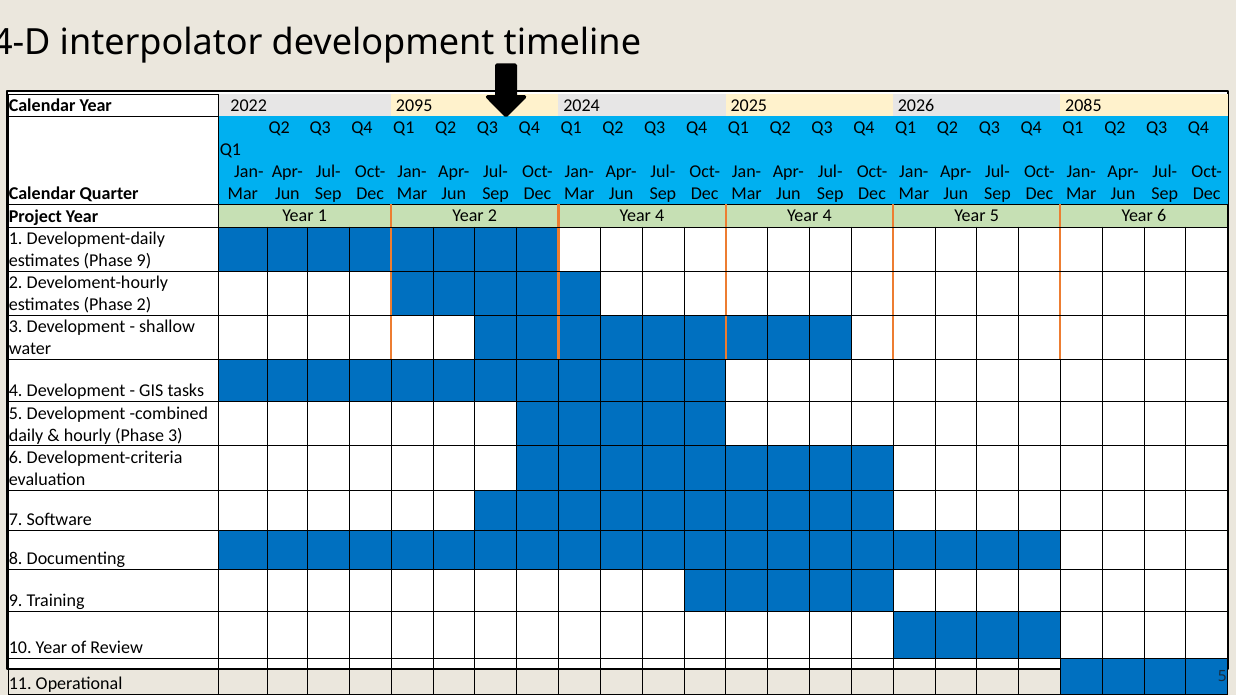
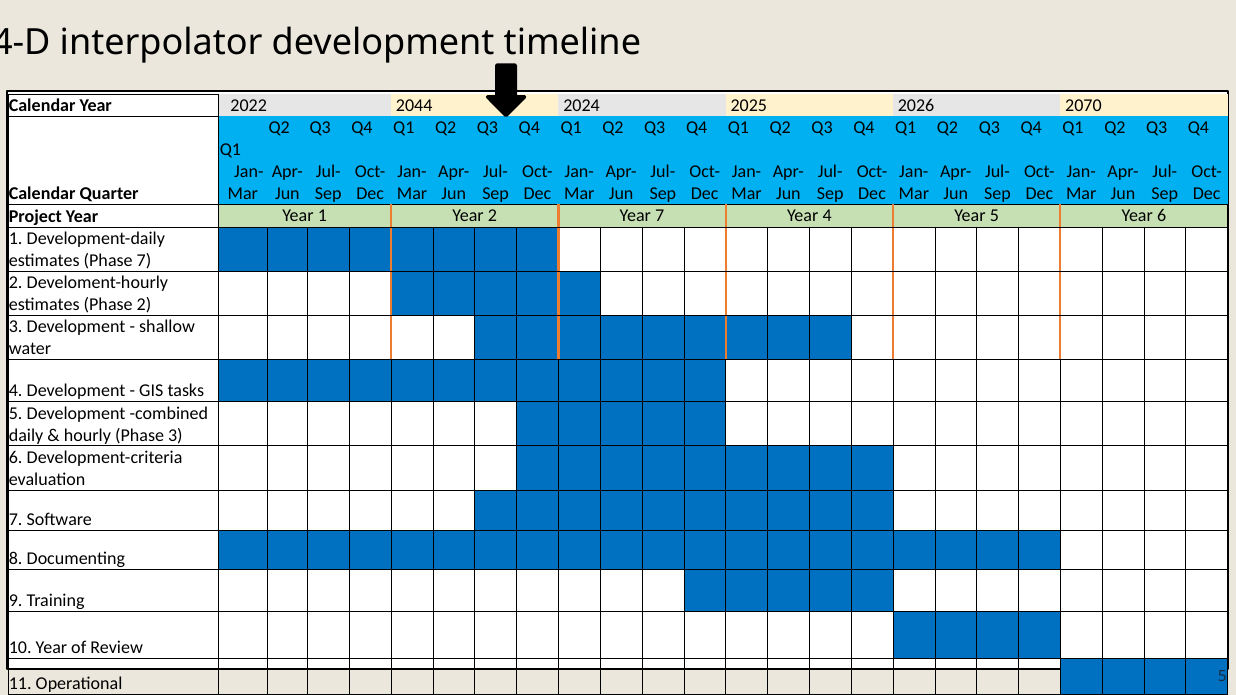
2095: 2095 -> 2044
2085: 2085 -> 2070
2 Year 4: 4 -> 7
Phase 9: 9 -> 7
